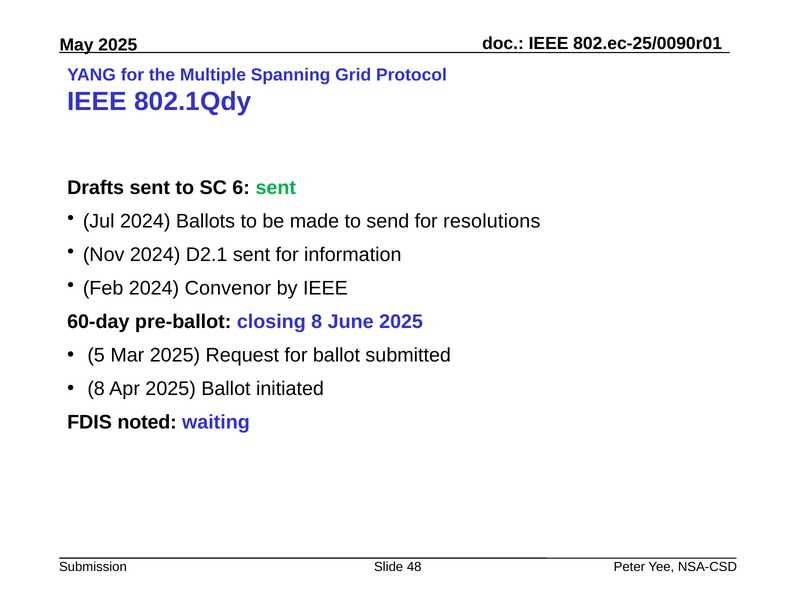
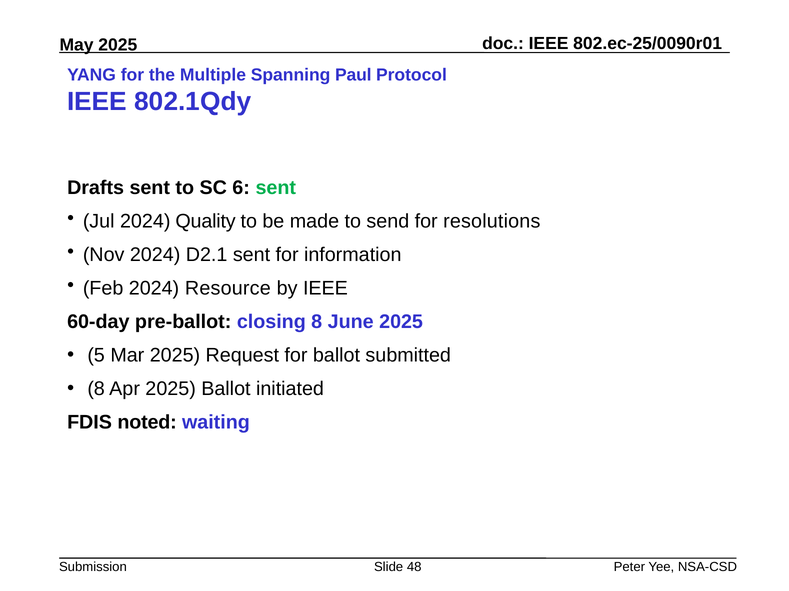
Grid: Grid -> Paul
Ballots: Ballots -> Quality
Convenor: Convenor -> Resource
